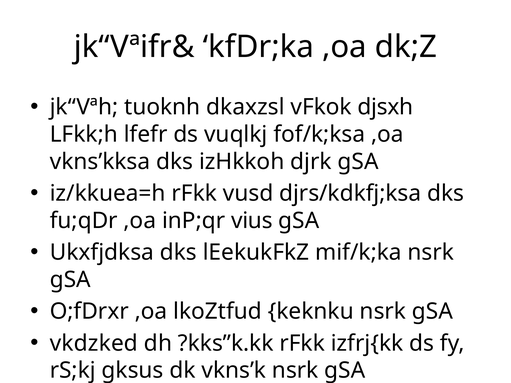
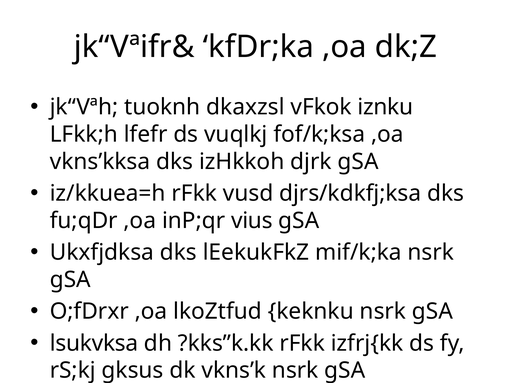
djsxh: djsxh -> iznku
vkdzked: vkdzked -> lsukvksa
